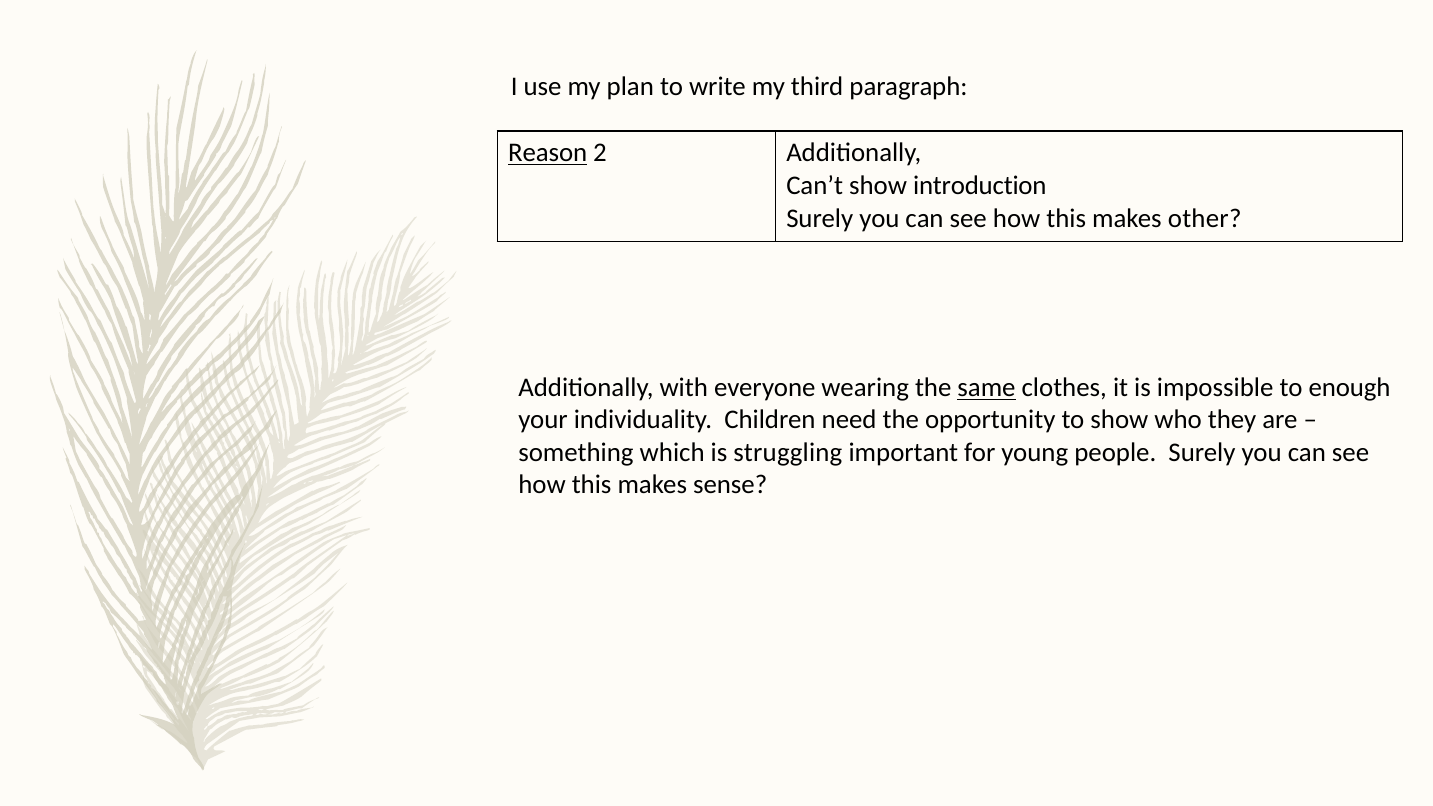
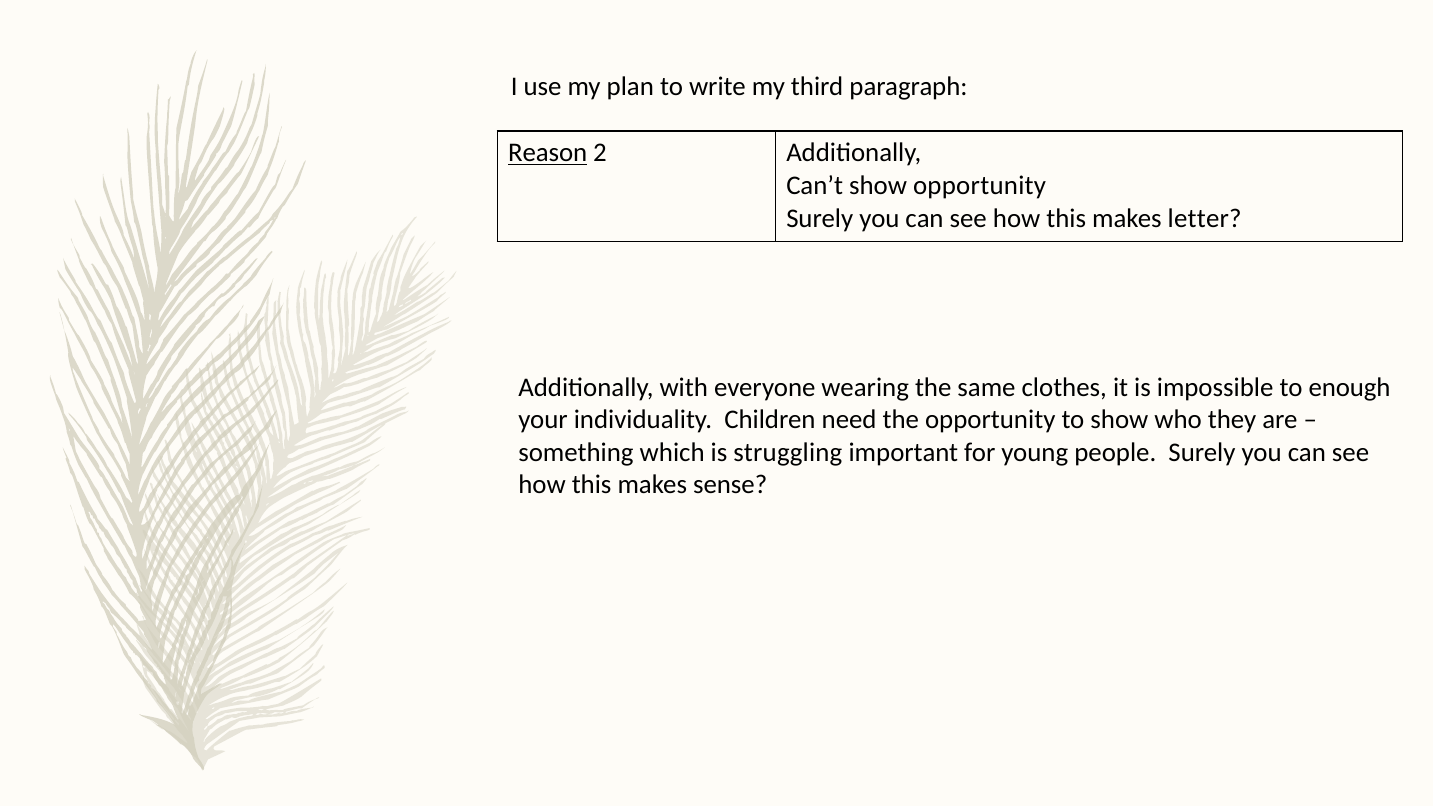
show introduction: introduction -> opportunity
other: other -> letter
same underline: present -> none
